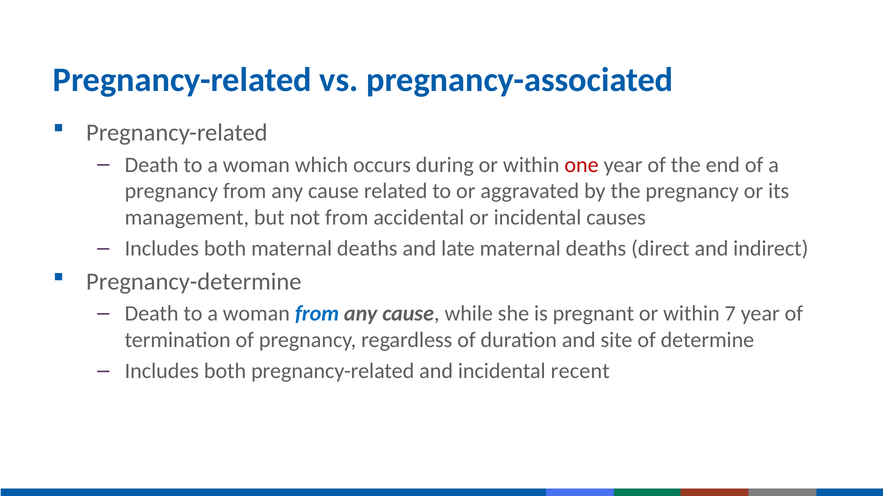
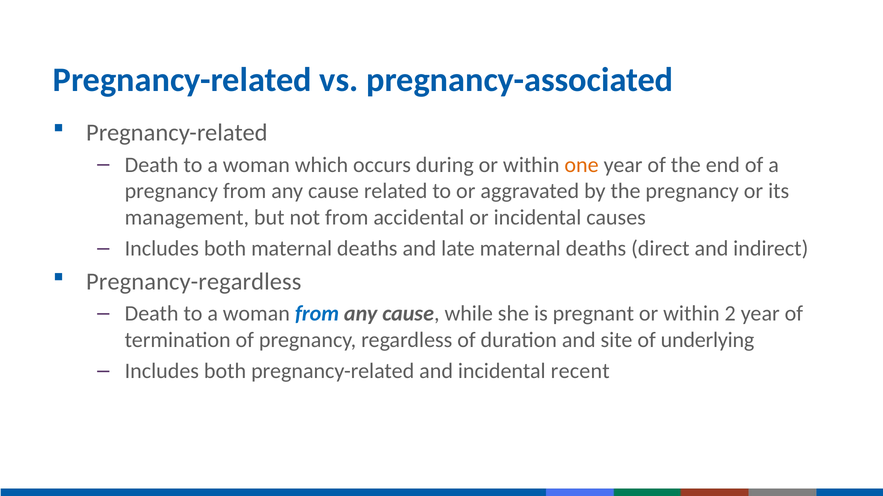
one colour: red -> orange
Pregnancy-determine: Pregnancy-determine -> Pregnancy-regardless
7: 7 -> 2
determine: determine -> underlying
